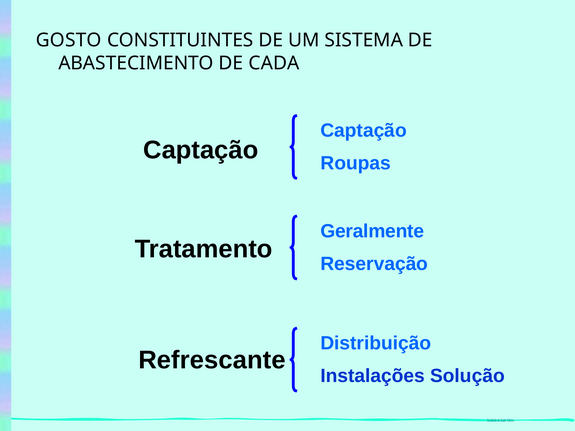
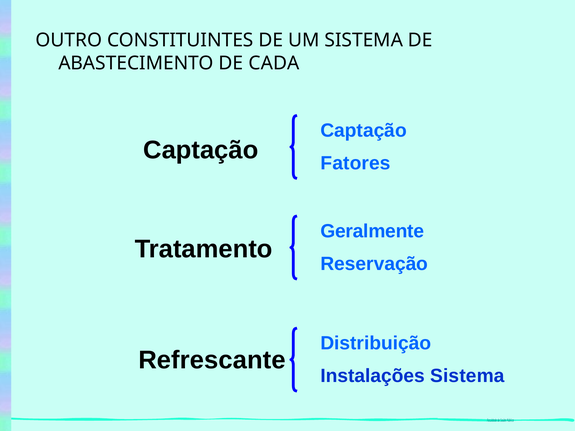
GOSTO: GOSTO -> OUTRO
Roupas: Roupas -> Fatores
Instalações Solução: Solução -> Sistema
